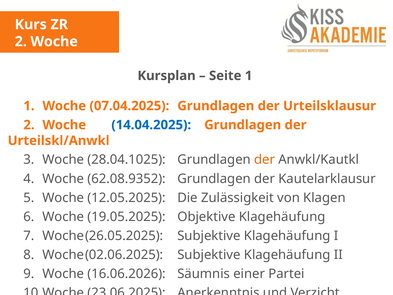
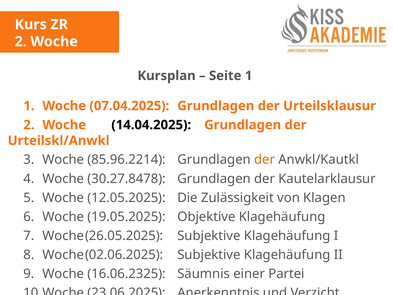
14.04.2025 colour: blue -> black
28.04.1025: 28.04.1025 -> 85.96.2214
62.08.9352: 62.08.9352 -> 30.27.8478
16.06.2026: 16.06.2026 -> 16.06.2325
